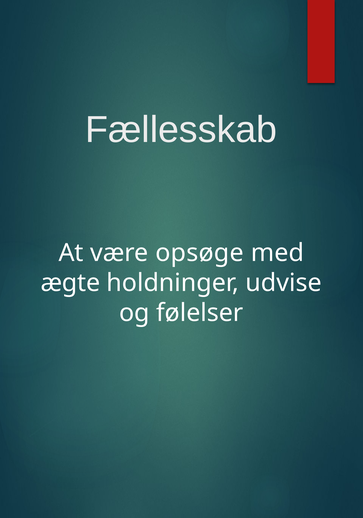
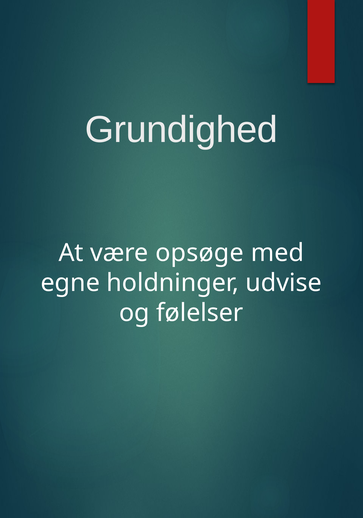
Fællesskab: Fællesskab -> Grundighed
ægte: ægte -> egne
